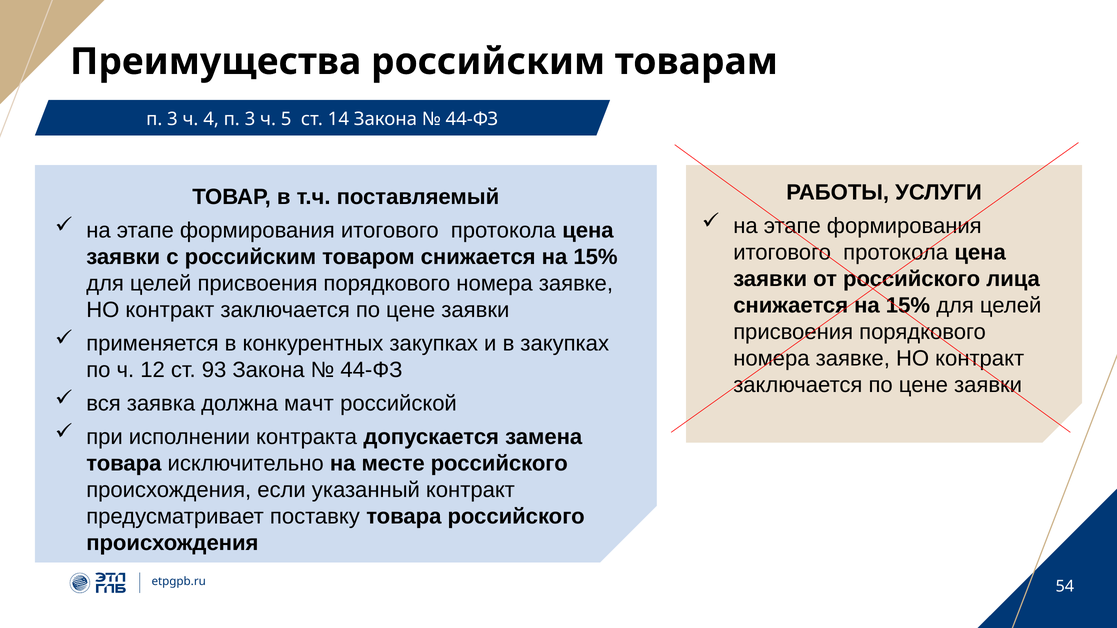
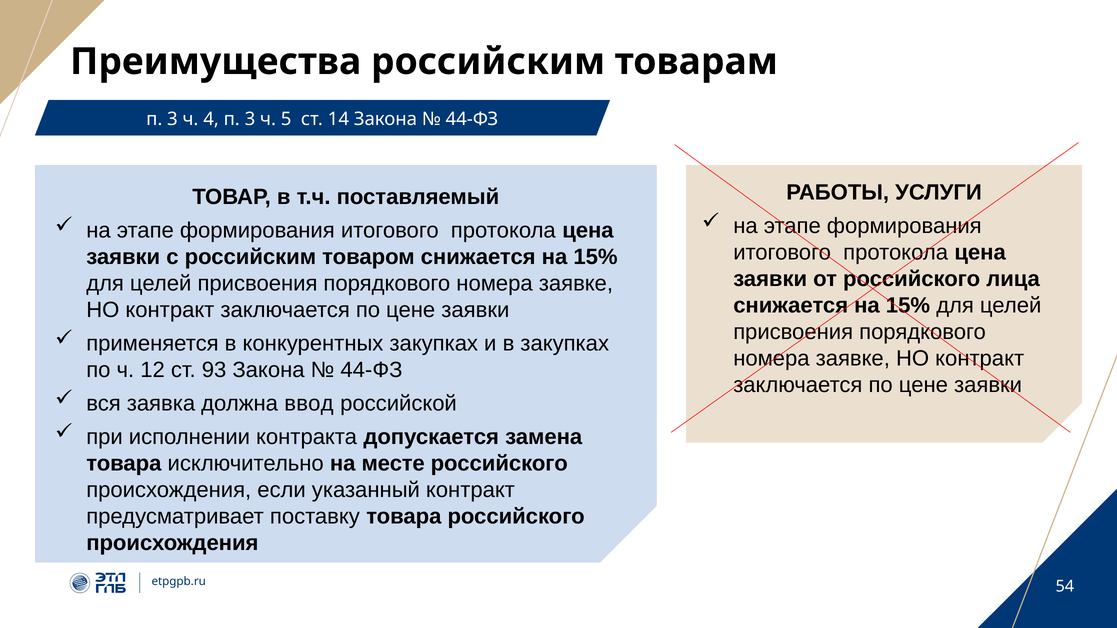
мачт: мачт -> ввод
